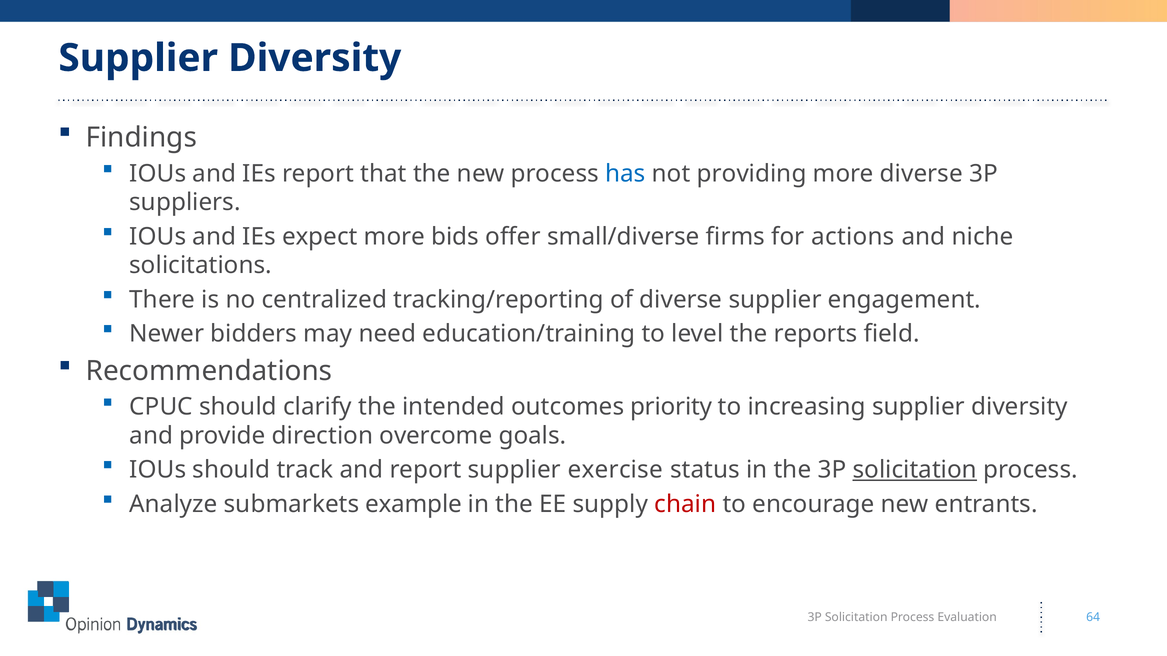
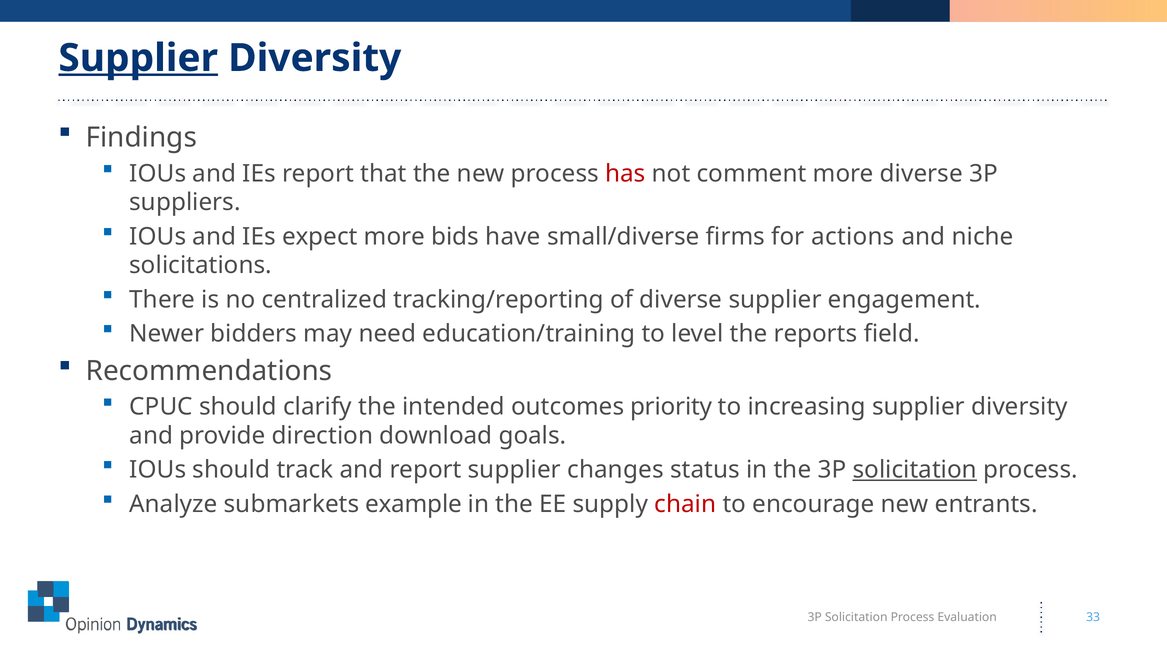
Supplier at (138, 58) underline: none -> present
has colour: blue -> red
providing: providing -> comment
offer: offer -> have
overcome: overcome -> download
exercise: exercise -> changes
64: 64 -> 33
